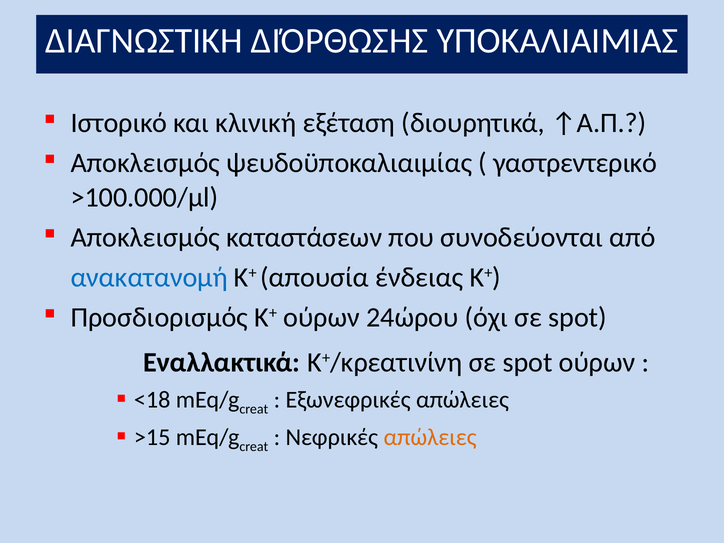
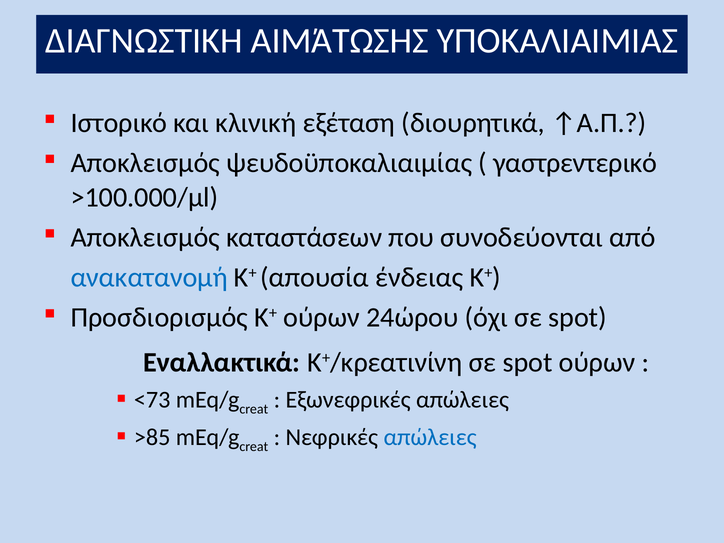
ΔΙΌΡΘΩΣΗΣ: ΔΙΌΡΘΩΣΗΣ -> ΑΙΜΆΤΩΣΗΣ
<18: <18 -> <73
>15: >15 -> >85
απώλειες at (430, 437) colour: orange -> blue
